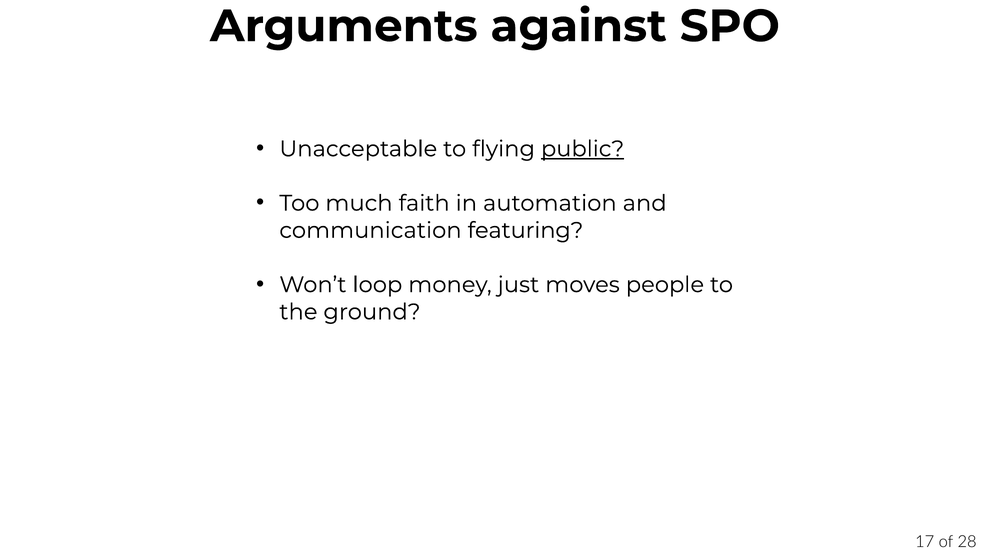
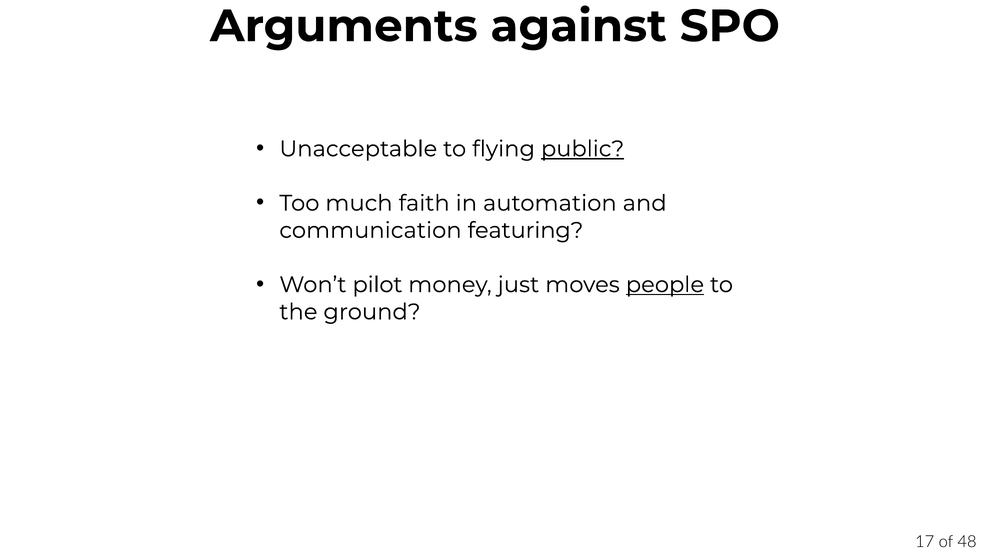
loop: loop -> pilot
people underline: none -> present
28: 28 -> 48
